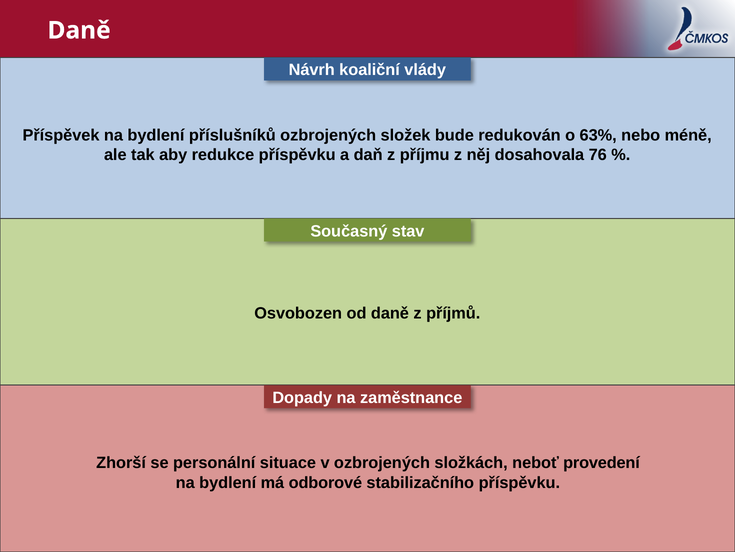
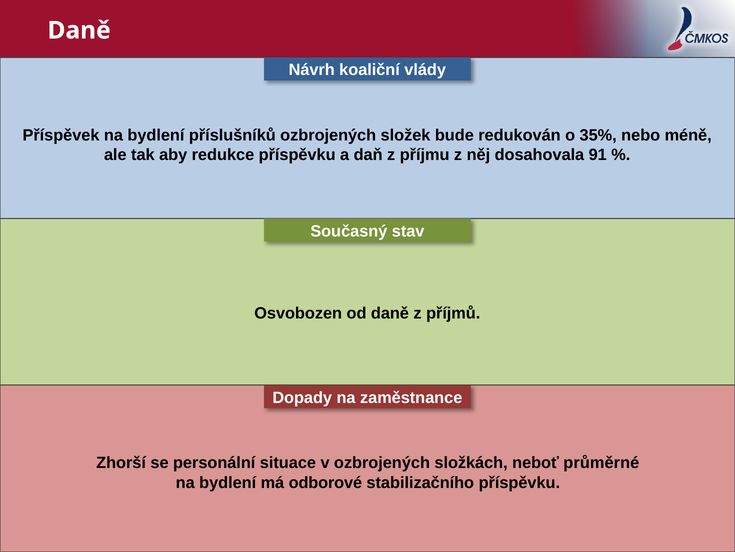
63%: 63% -> 35%
76: 76 -> 91
provedení: provedení -> průměrné
